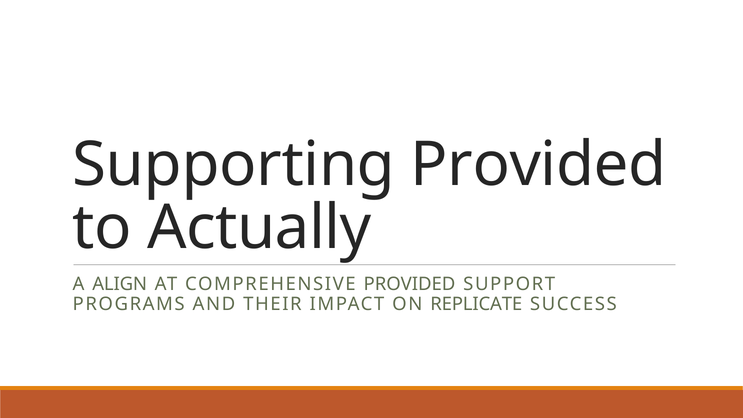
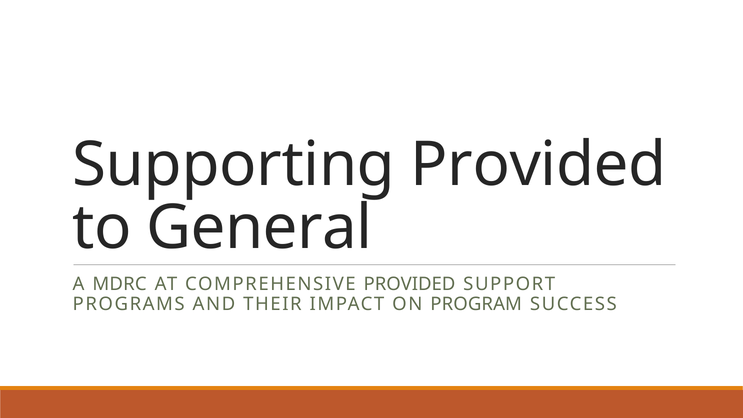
Actually: Actually -> General
ALIGN: ALIGN -> MDRC
REPLICATE: REPLICATE -> PROGRAM
